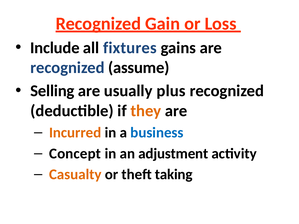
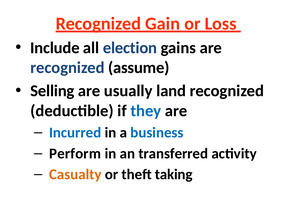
fixtures: fixtures -> election
plus: plus -> land
they colour: orange -> blue
Incurred colour: orange -> blue
Concept: Concept -> Perform
adjustment: adjustment -> transferred
